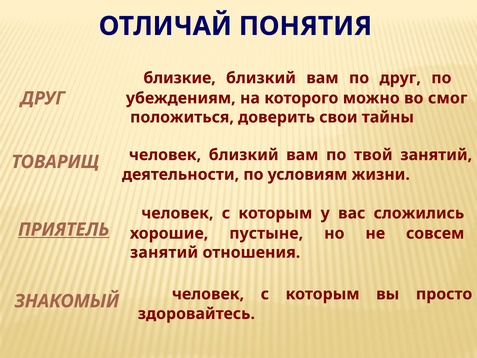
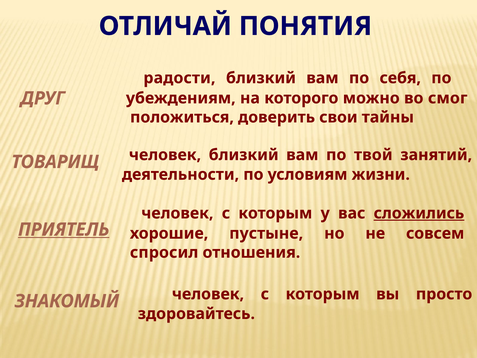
близкие: близкие -> радости
по друг: друг -> себя
сложились underline: none -> present
занятий at (164, 252): занятий -> спросил
